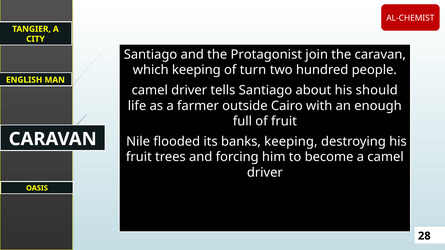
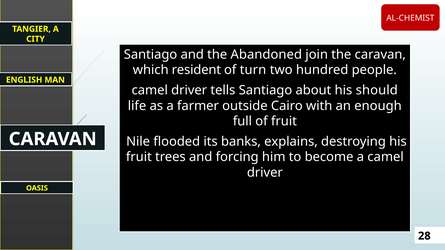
Protagonist: Protagonist -> Abandoned
which keeping: keeping -> resident
banks keeping: keeping -> explains
